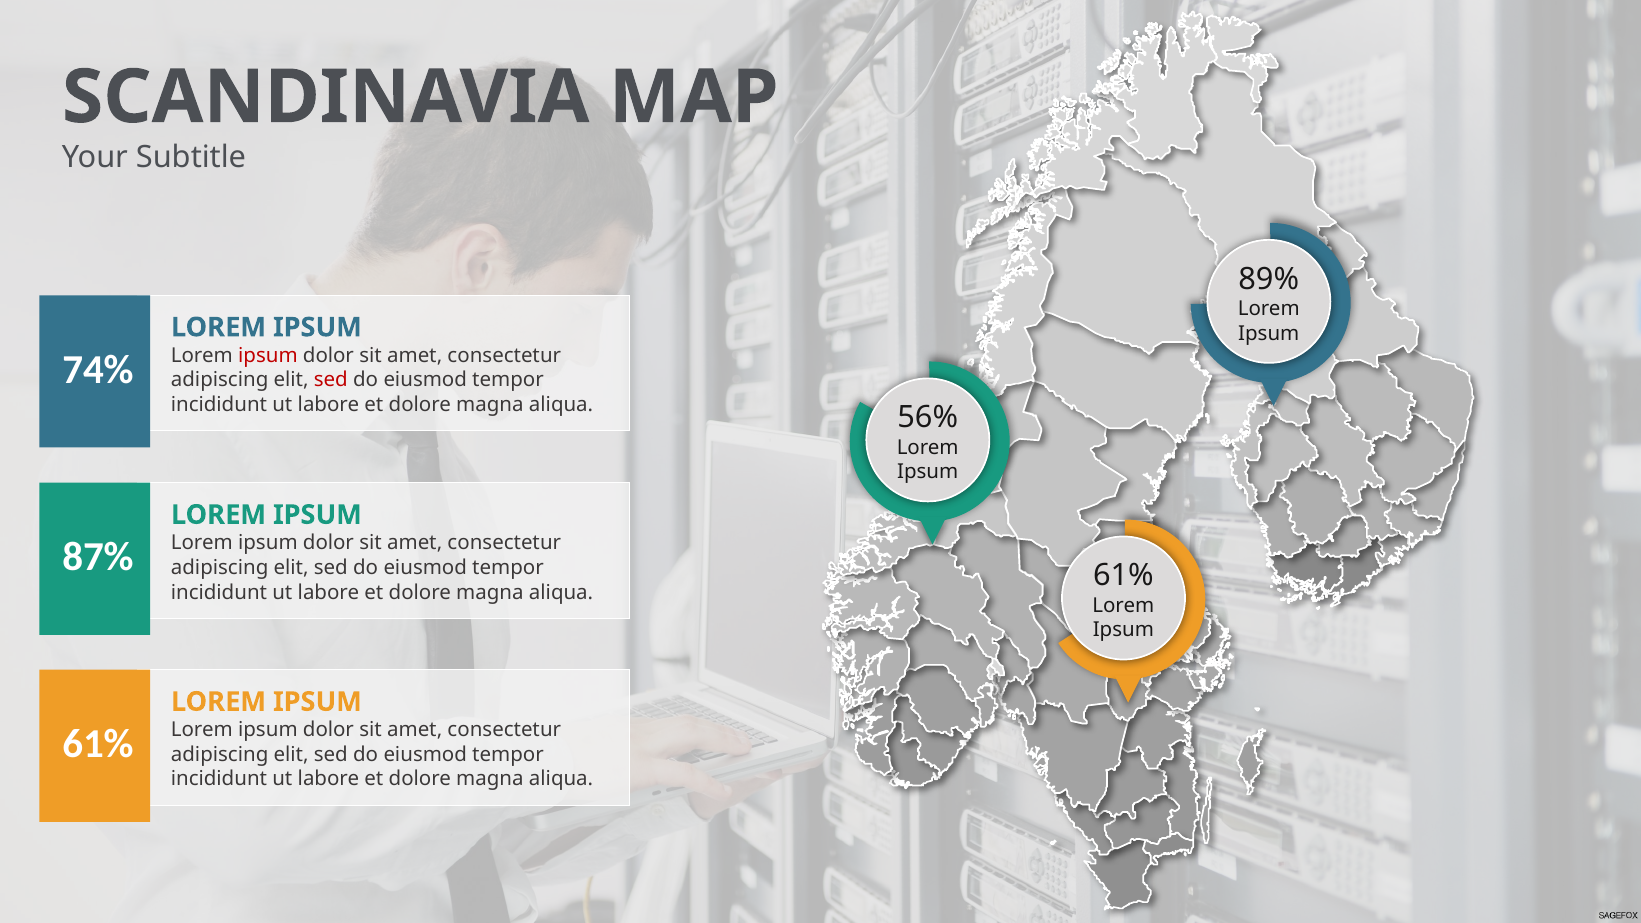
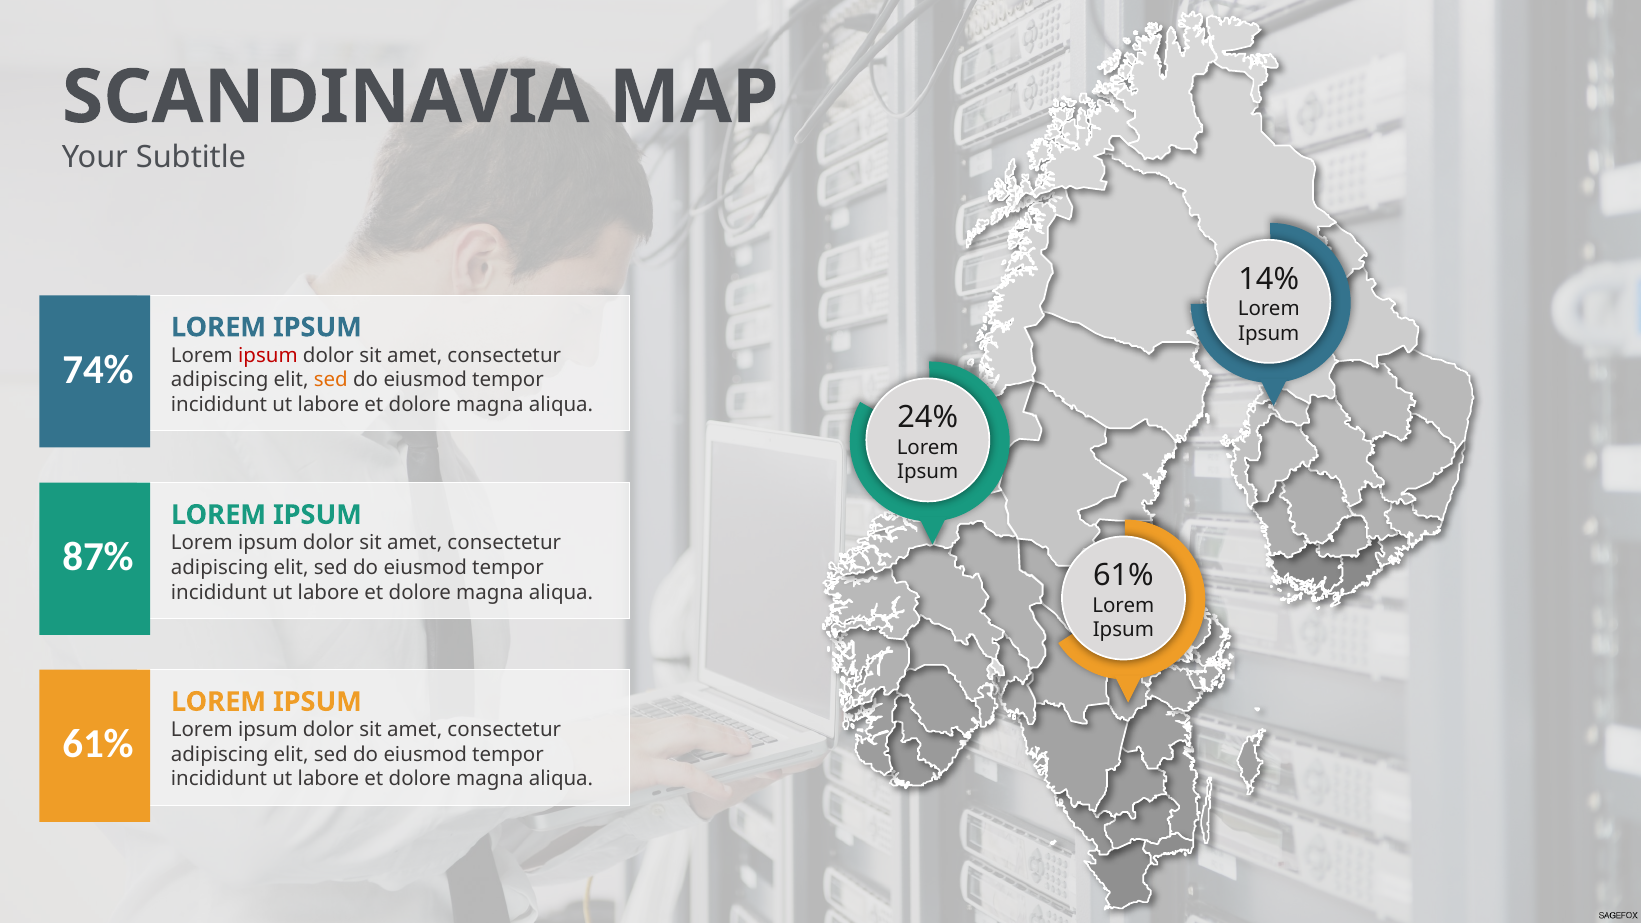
89%: 89% -> 14%
sed at (331, 380) colour: red -> orange
56%: 56% -> 24%
